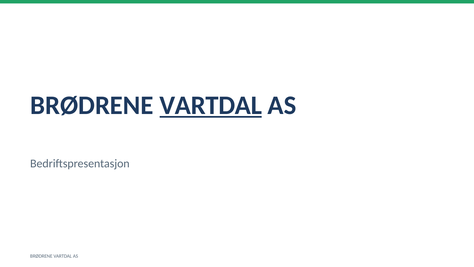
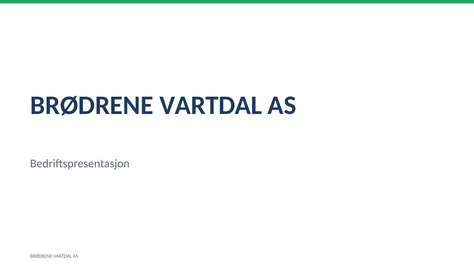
VARTDAL at (211, 105) underline: present -> none
